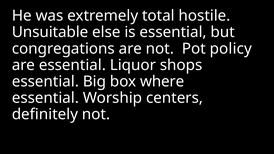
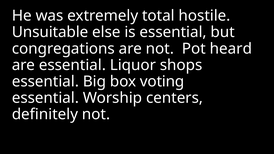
policy: policy -> heard
where: where -> voting
